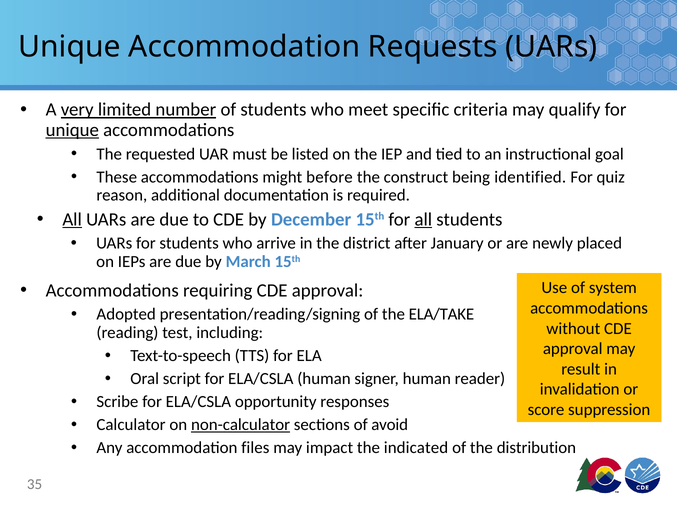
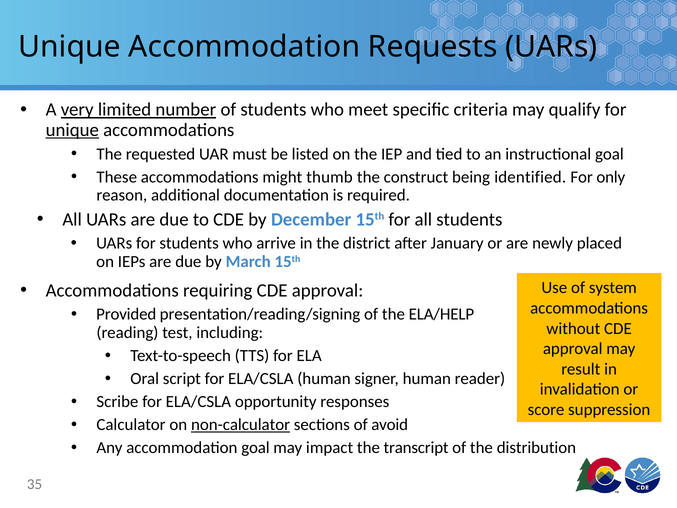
before: before -> thumb
quiz: quiz -> only
All at (72, 219) underline: present -> none
all at (423, 219) underline: present -> none
Adopted: Adopted -> Provided
ELA/TAKE: ELA/TAKE -> ELA/HELP
accommodation files: files -> goal
indicated: indicated -> transcript
